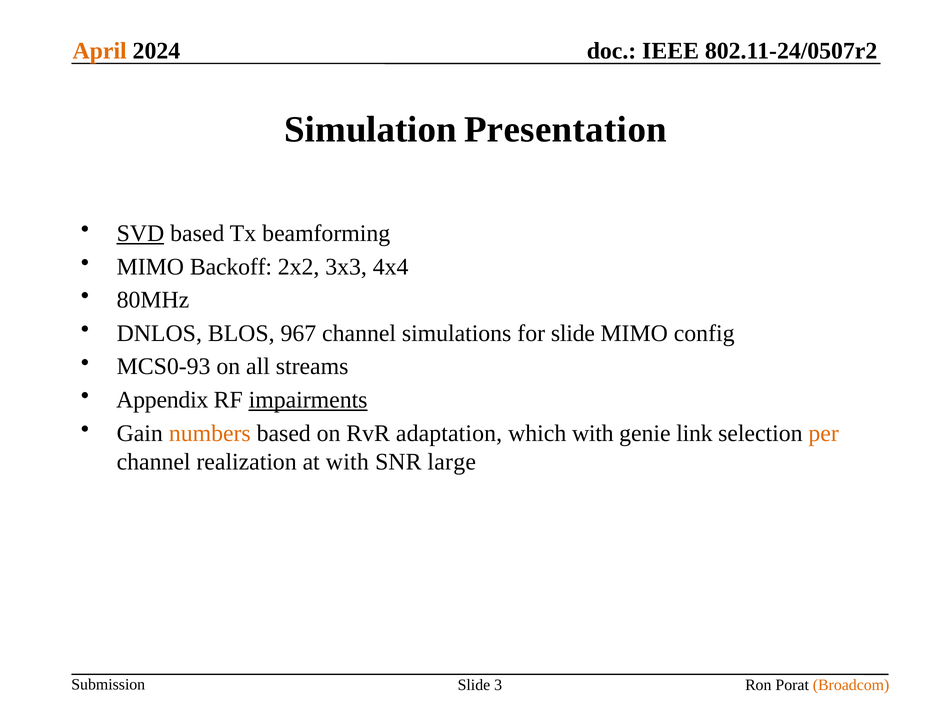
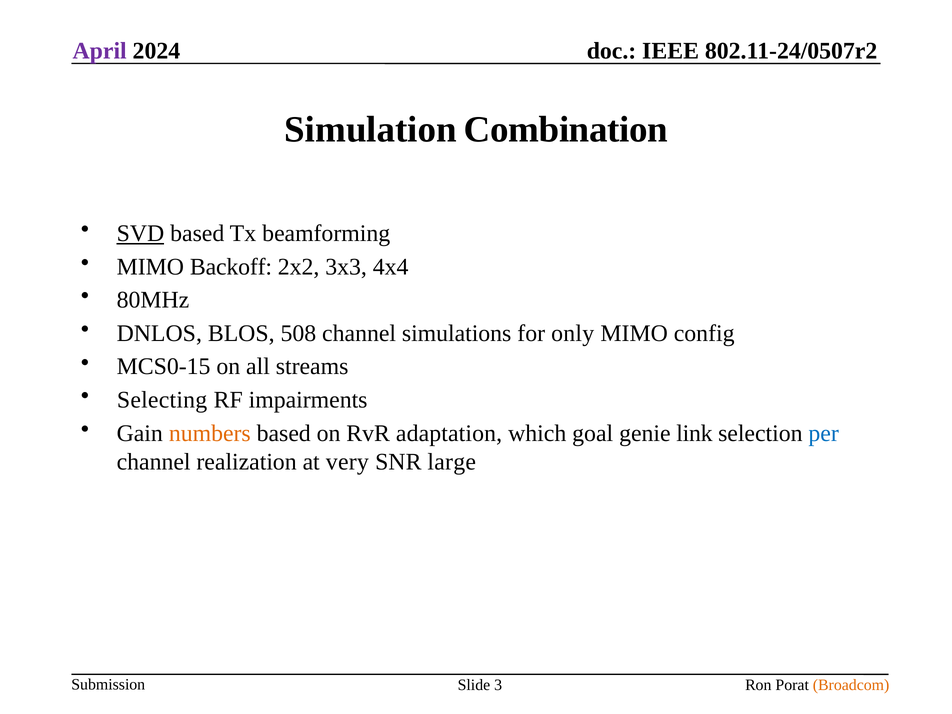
April colour: orange -> purple
Presentation: Presentation -> Combination
967: 967 -> 508
for slide: slide -> only
MCS0-93: MCS0-93 -> MCS0-15
Appendix: Appendix -> Selecting
impairments underline: present -> none
which with: with -> goal
per colour: orange -> blue
at with: with -> very
